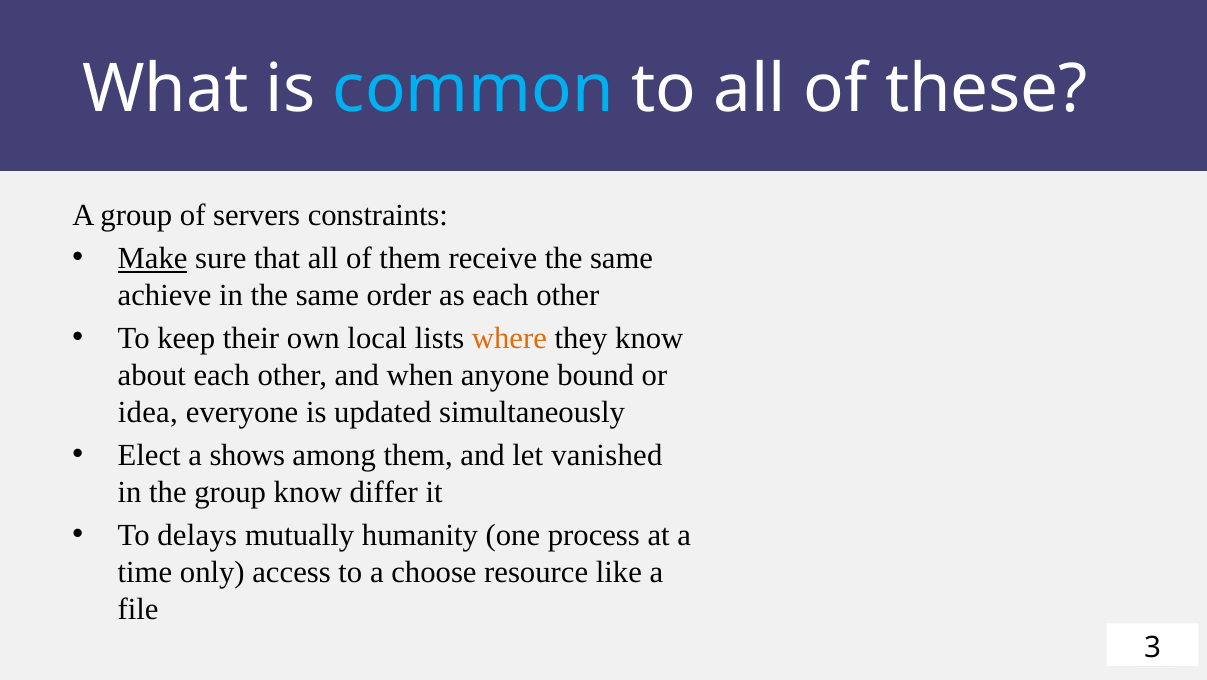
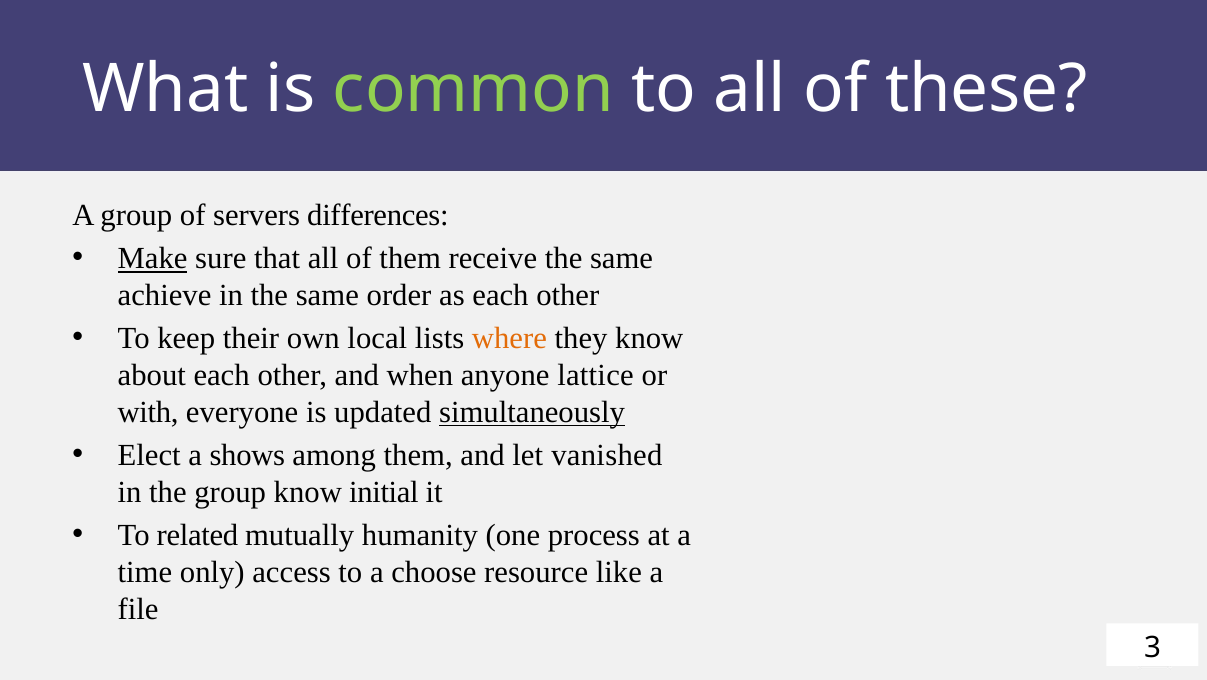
common colour: light blue -> light green
constraints: constraints -> differences
bound: bound -> lattice
idea: idea -> with
simultaneously underline: none -> present
differ: differ -> initial
delays: delays -> related
